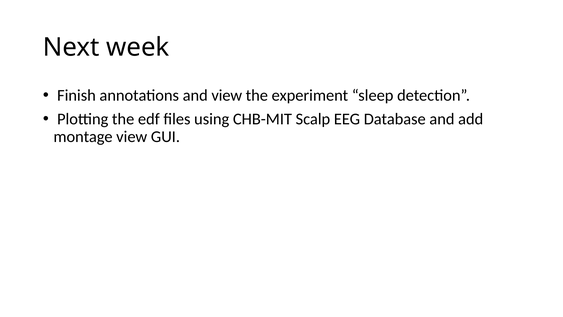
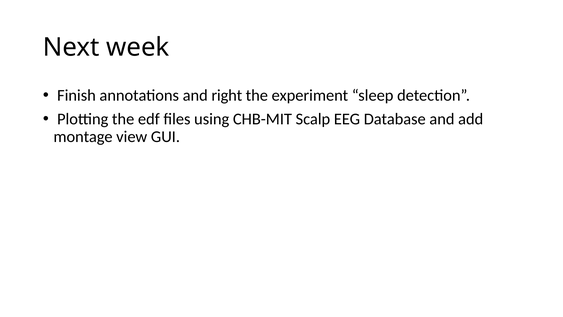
and view: view -> right
